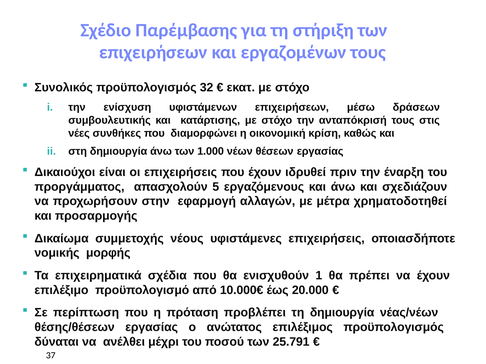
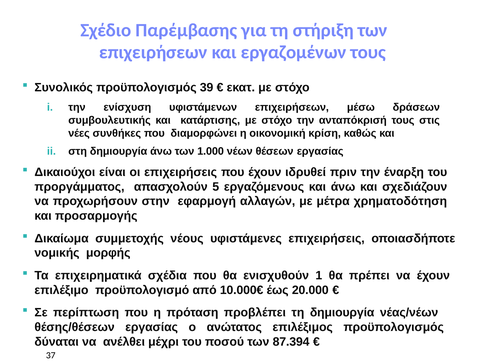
32: 32 -> 39
χρηματοδοτηθεί: χρηματοδοτηθεί -> χρηματοδότηση
25.791: 25.791 -> 87.394
